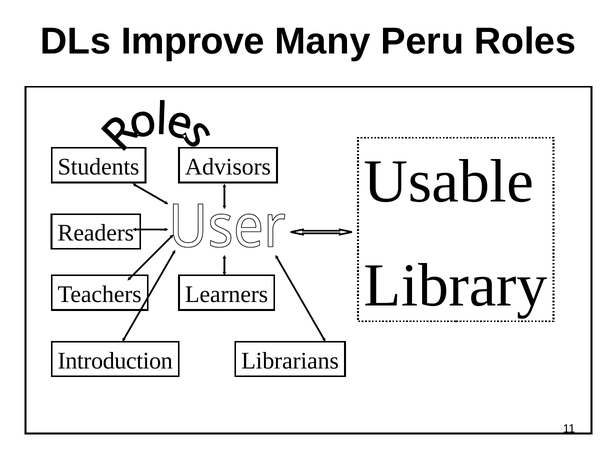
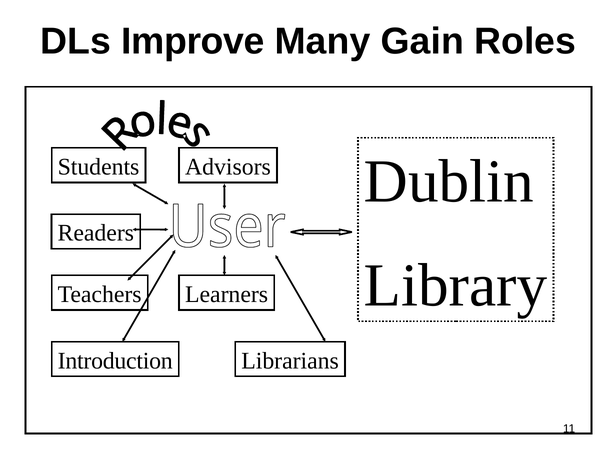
Peru: Peru -> Gain
Usable: Usable -> Dublin
